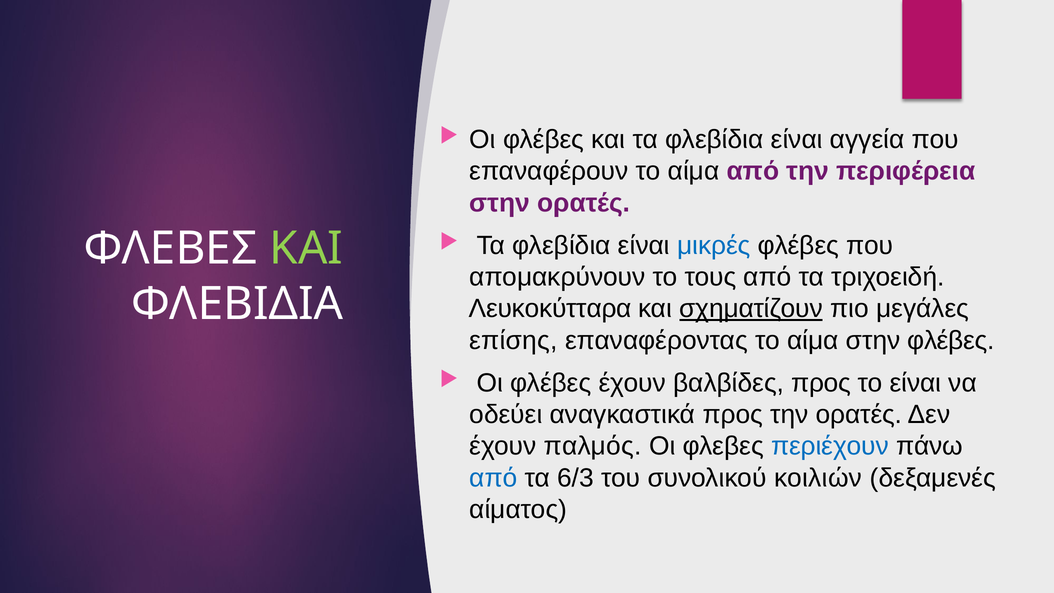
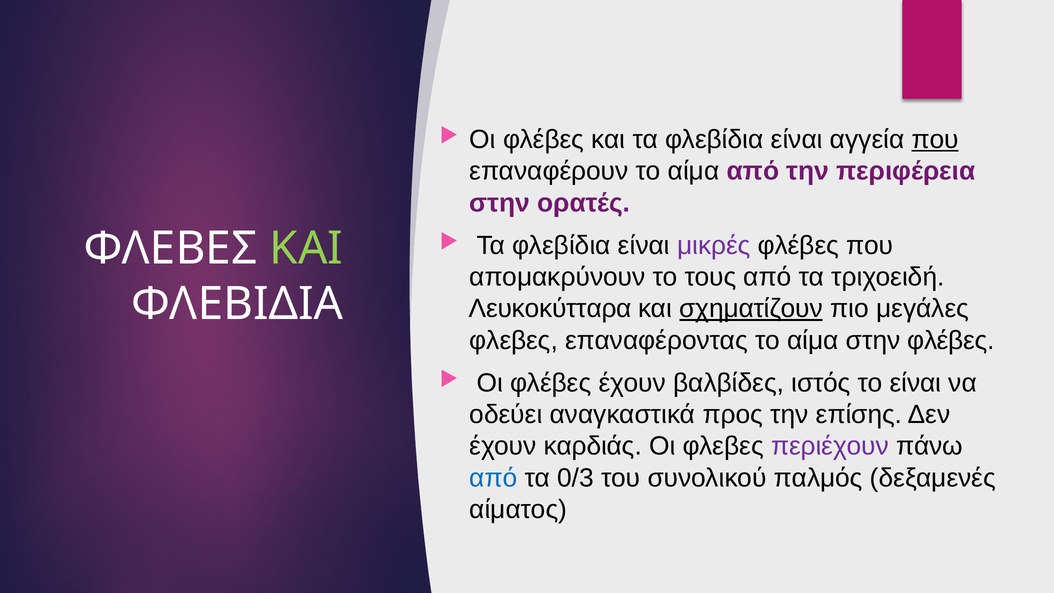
που at (935, 140) underline: none -> present
μικρές colour: blue -> purple
επίσης at (513, 340): επίσης -> φλεβες
βαλβίδες προς: προς -> ιστός
την ορατές: ορατές -> επίσης
παλμός: παλμός -> καρδιάς
περιέχουν colour: blue -> purple
6/3: 6/3 -> 0/3
κοιλιών: κοιλιών -> παλμός
